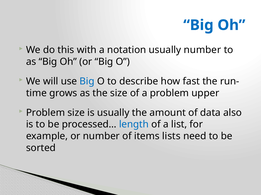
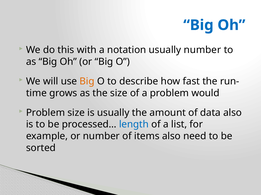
Big at (87, 82) colour: blue -> orange
upper: upper -> would
items lists: lists -> also
